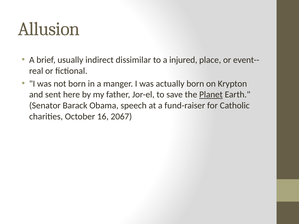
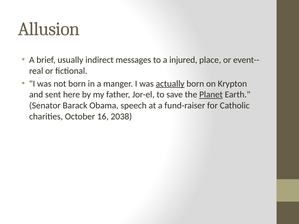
dissimilar: dissimilar -> messages
actually underline: none -> present
2067: 2067 -> 2038
